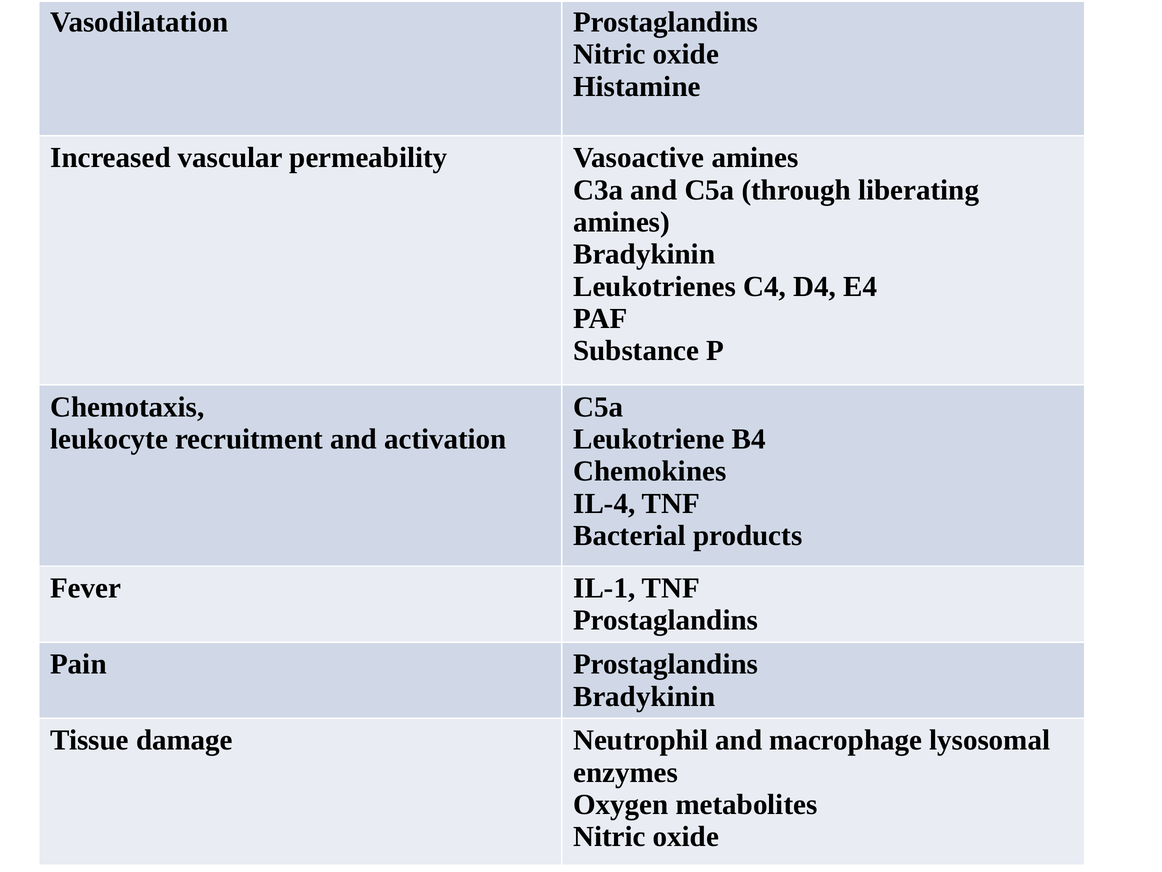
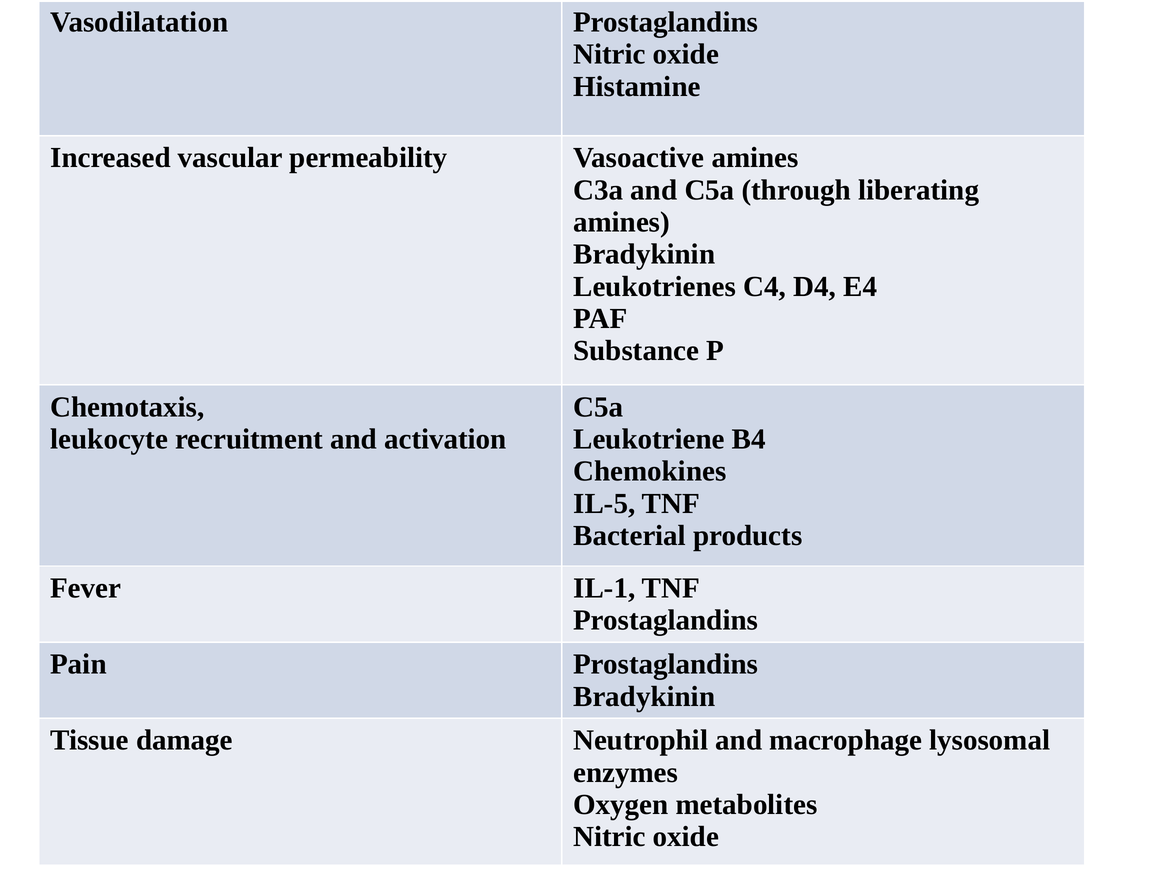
IL-4: IL-4 -> IL-5
